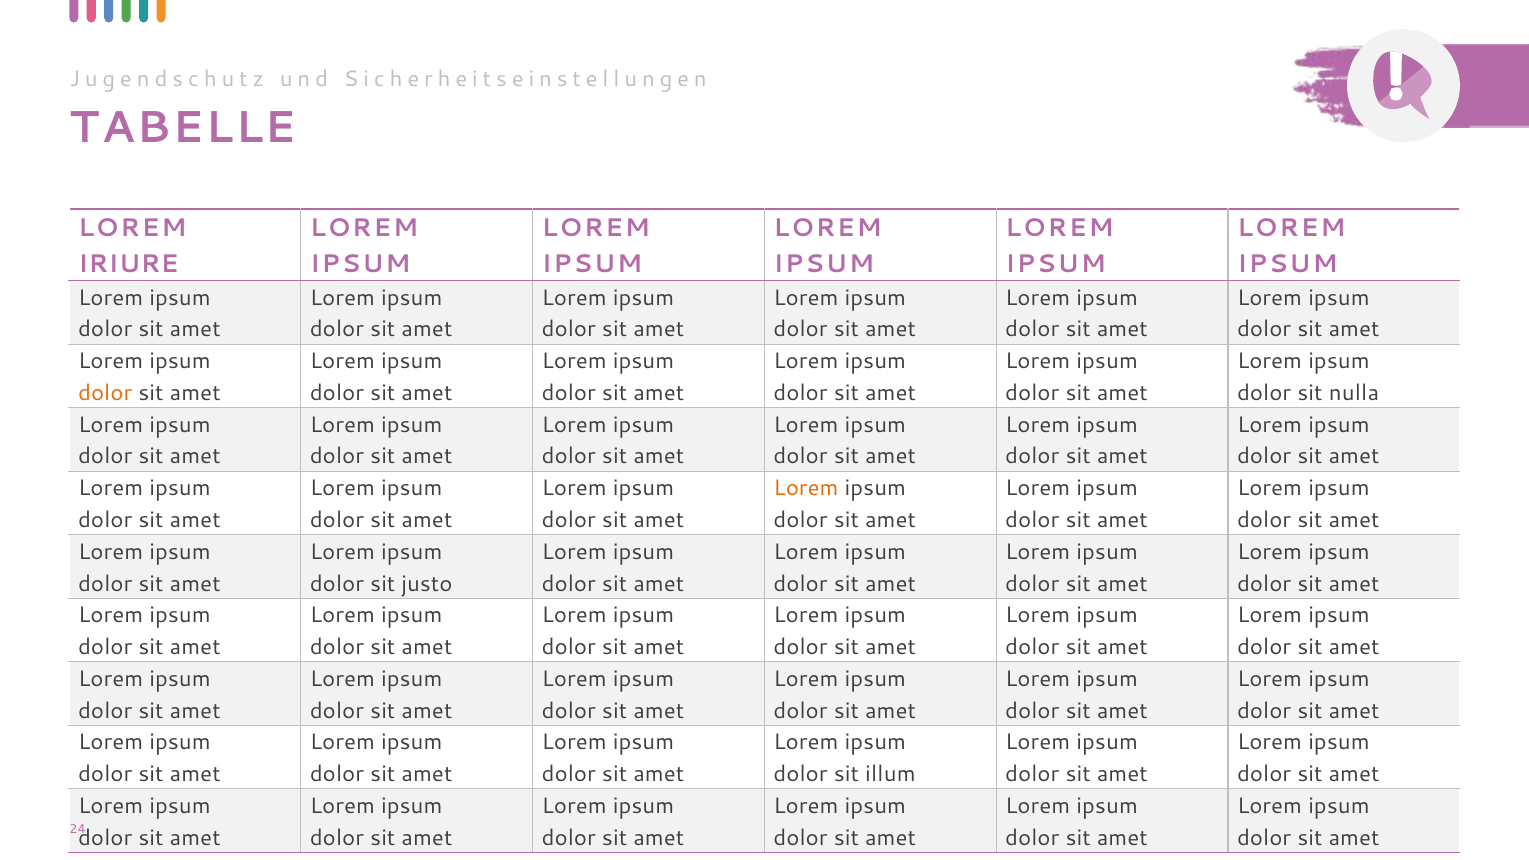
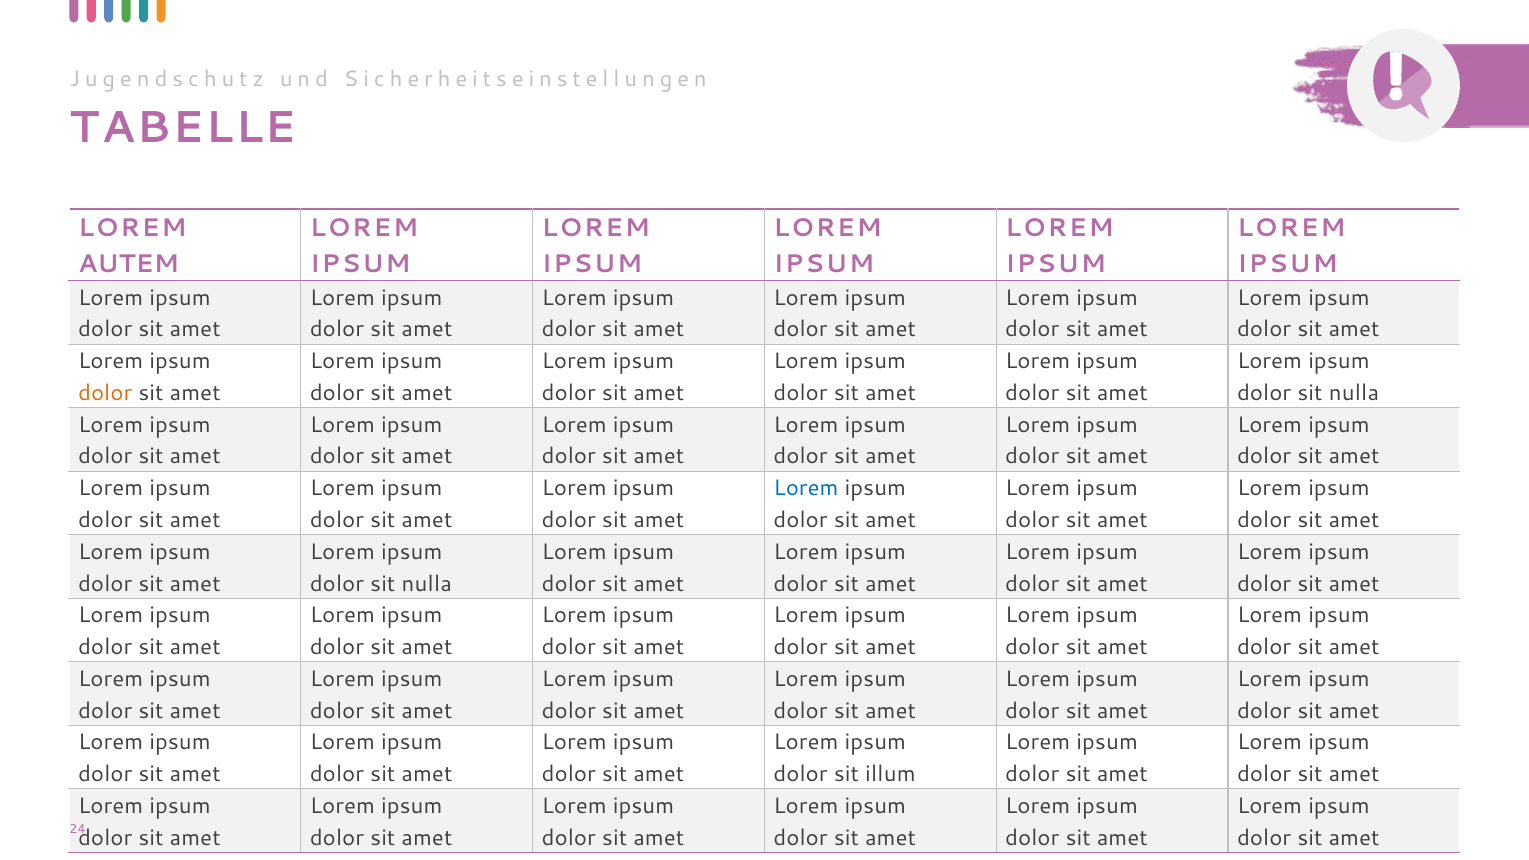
IRIURE: IRIURE -> AUTEM
Lorem at (806, 488) colour: orange -> blue
justo at (427, 584): justo -> nulla
